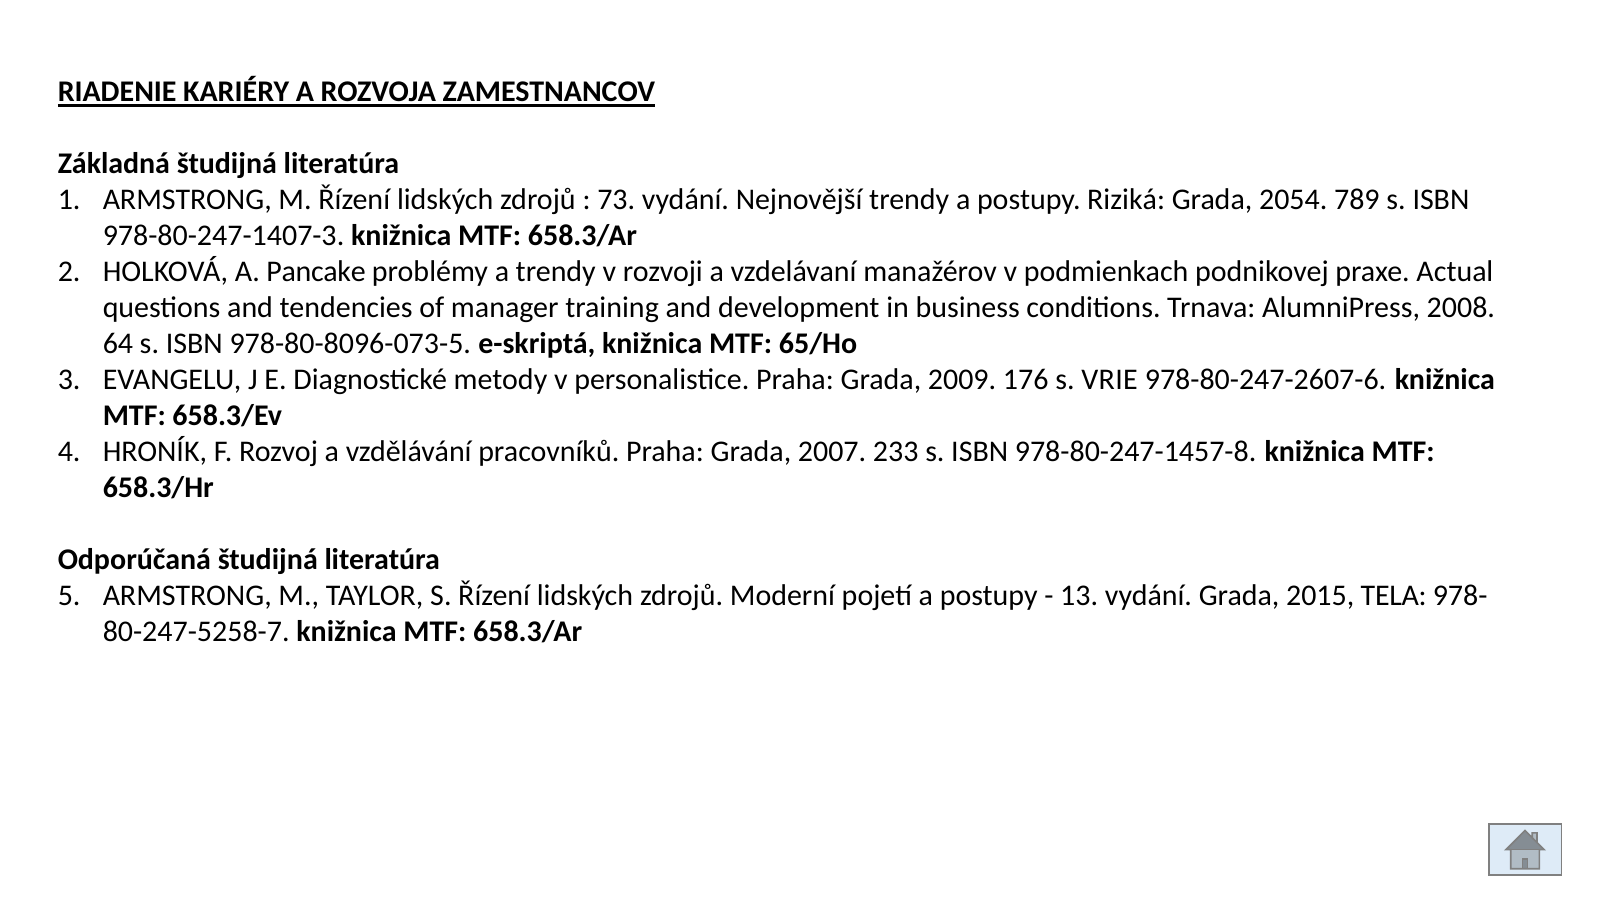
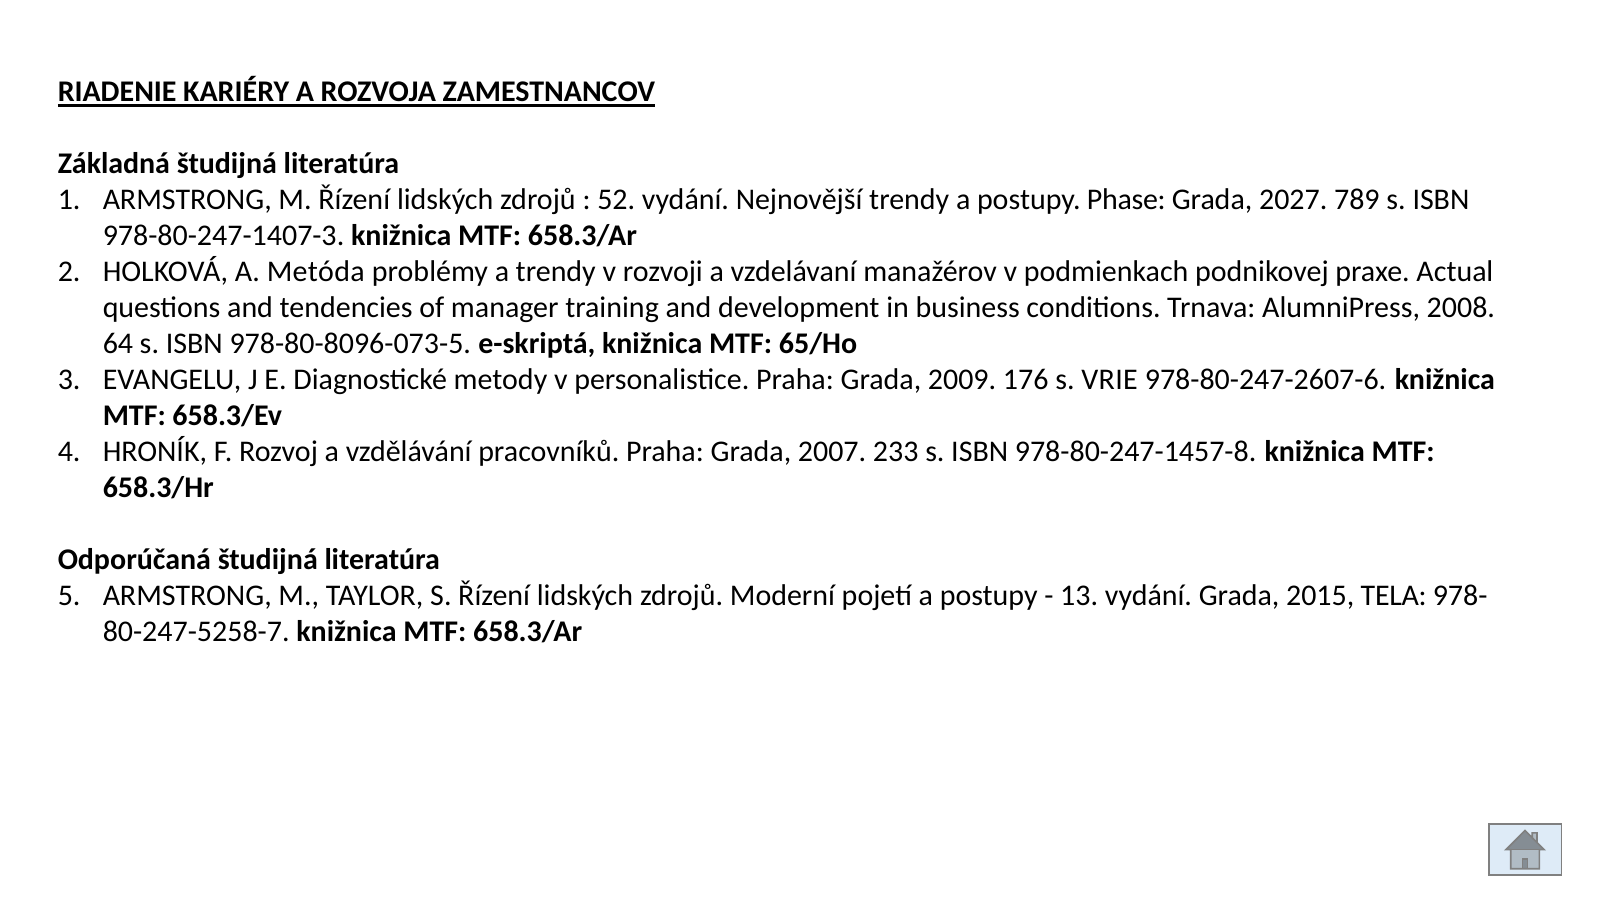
73: 73 -> 52
Riziká: Riziká -> Phase
2054: 2054 -> 2027
Pancake: Pancake -> Metóda
